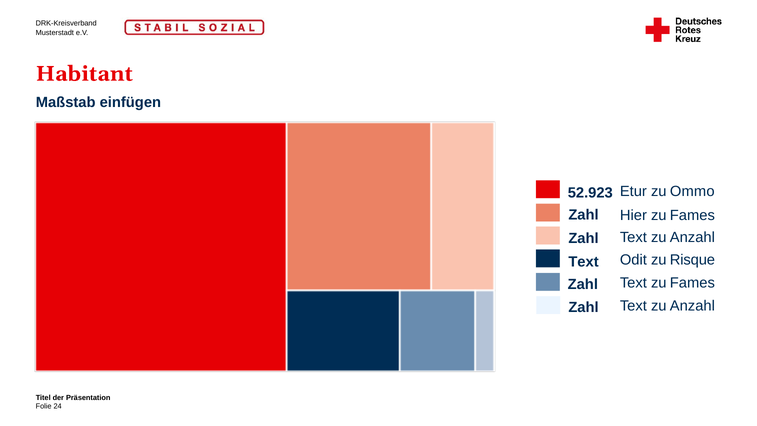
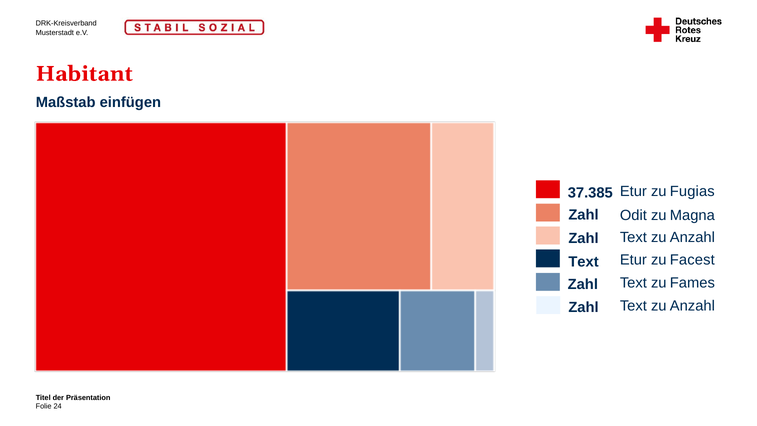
Ommo: Ommo -> Fugias
52.923: 52.923 -> 37.385
Hier: Hier -> Odit
Fames at (692, 215): Fames -> Magna
Odit at (633, 260): Odit -> Etur
Risque: Risque -> Facest
